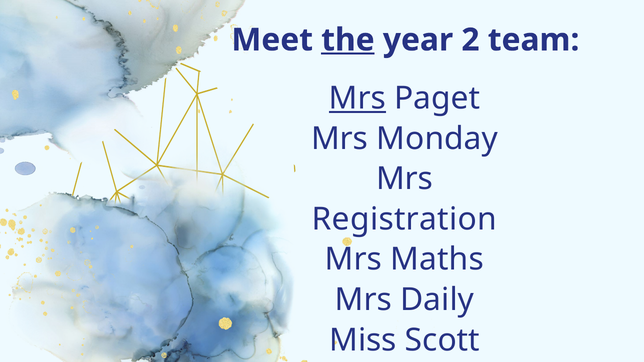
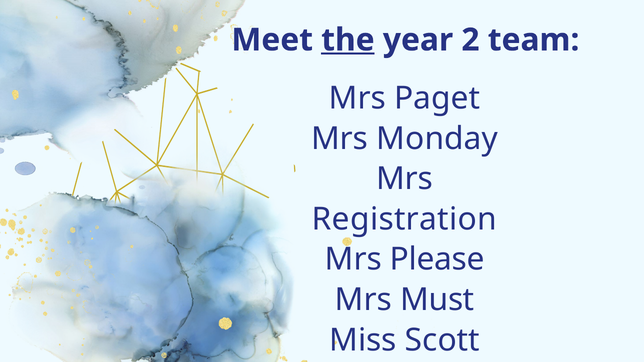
Mrs at (357, 98) underline: present -> none
Maths: Maths -> Please
Daily: Daily -> Must
